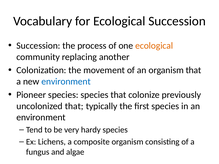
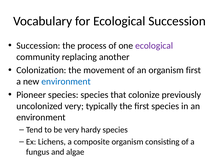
ecological at (154, 46) colour: orange -> purple
organism that: that -> first
uncolonized that: that -> very
